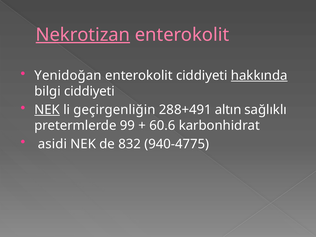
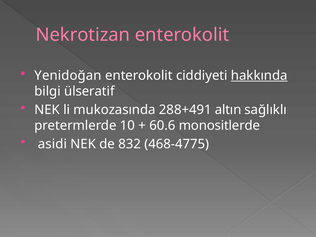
Nekrotizan underline: present -> none
bilgi ciddiyeti: ciddiyeti -> ülseratif
NEK at (47, 110) underline: present -> none
geçirgenliğin: geçirgenliğin -> mukozasında
99: 99 -> 10
karbonhidrat: karbonhidrat -> monositlerde
940-4775: 940-4775 -> 468-4775
